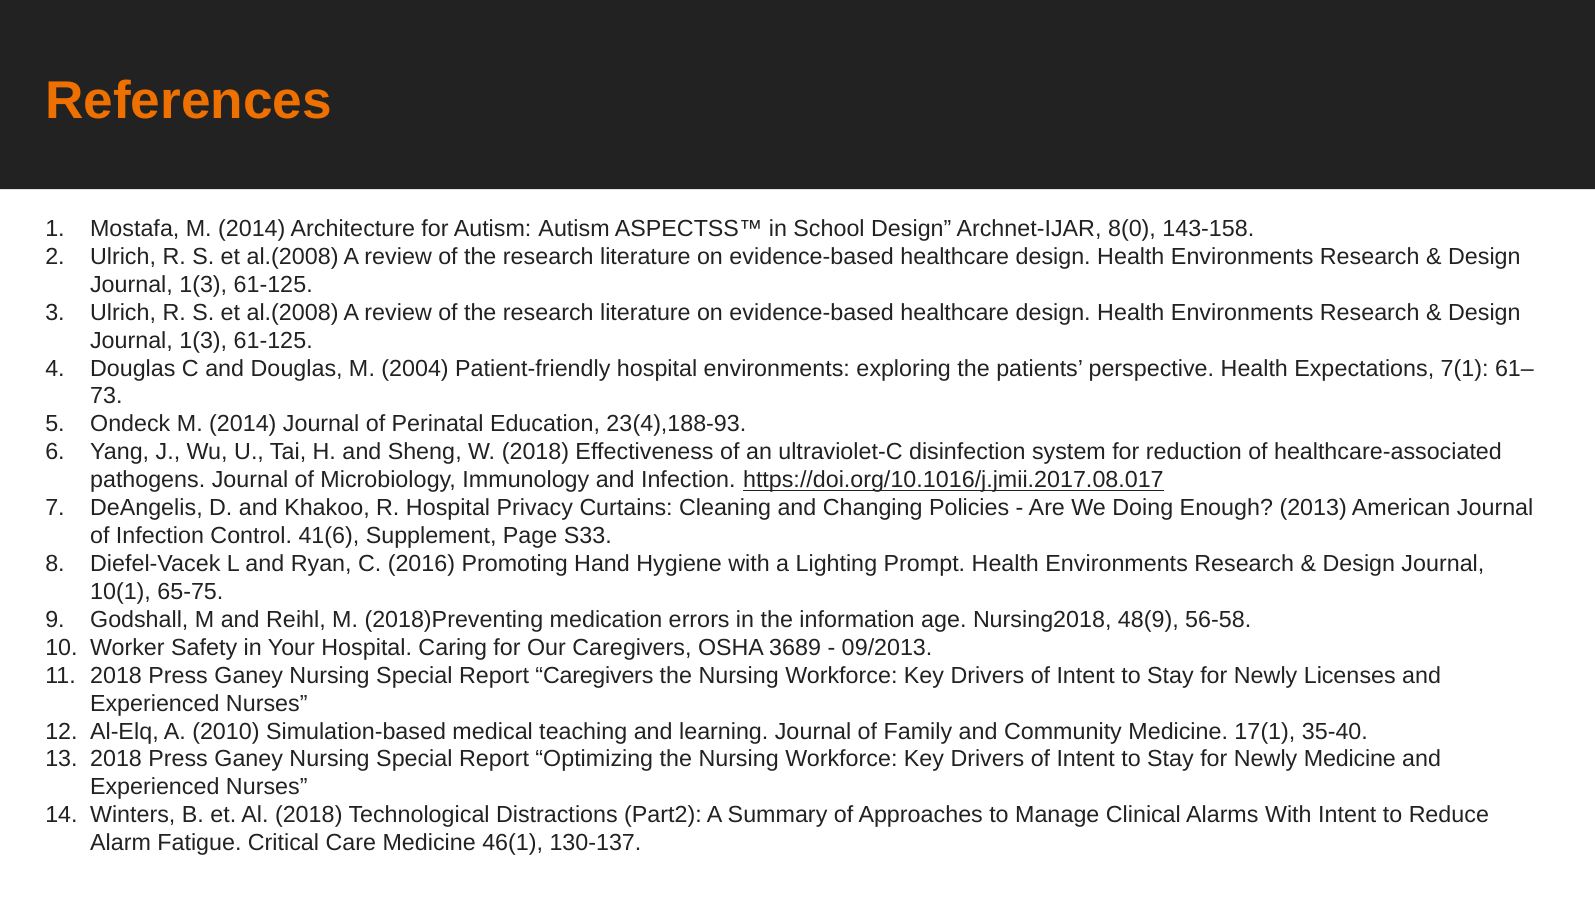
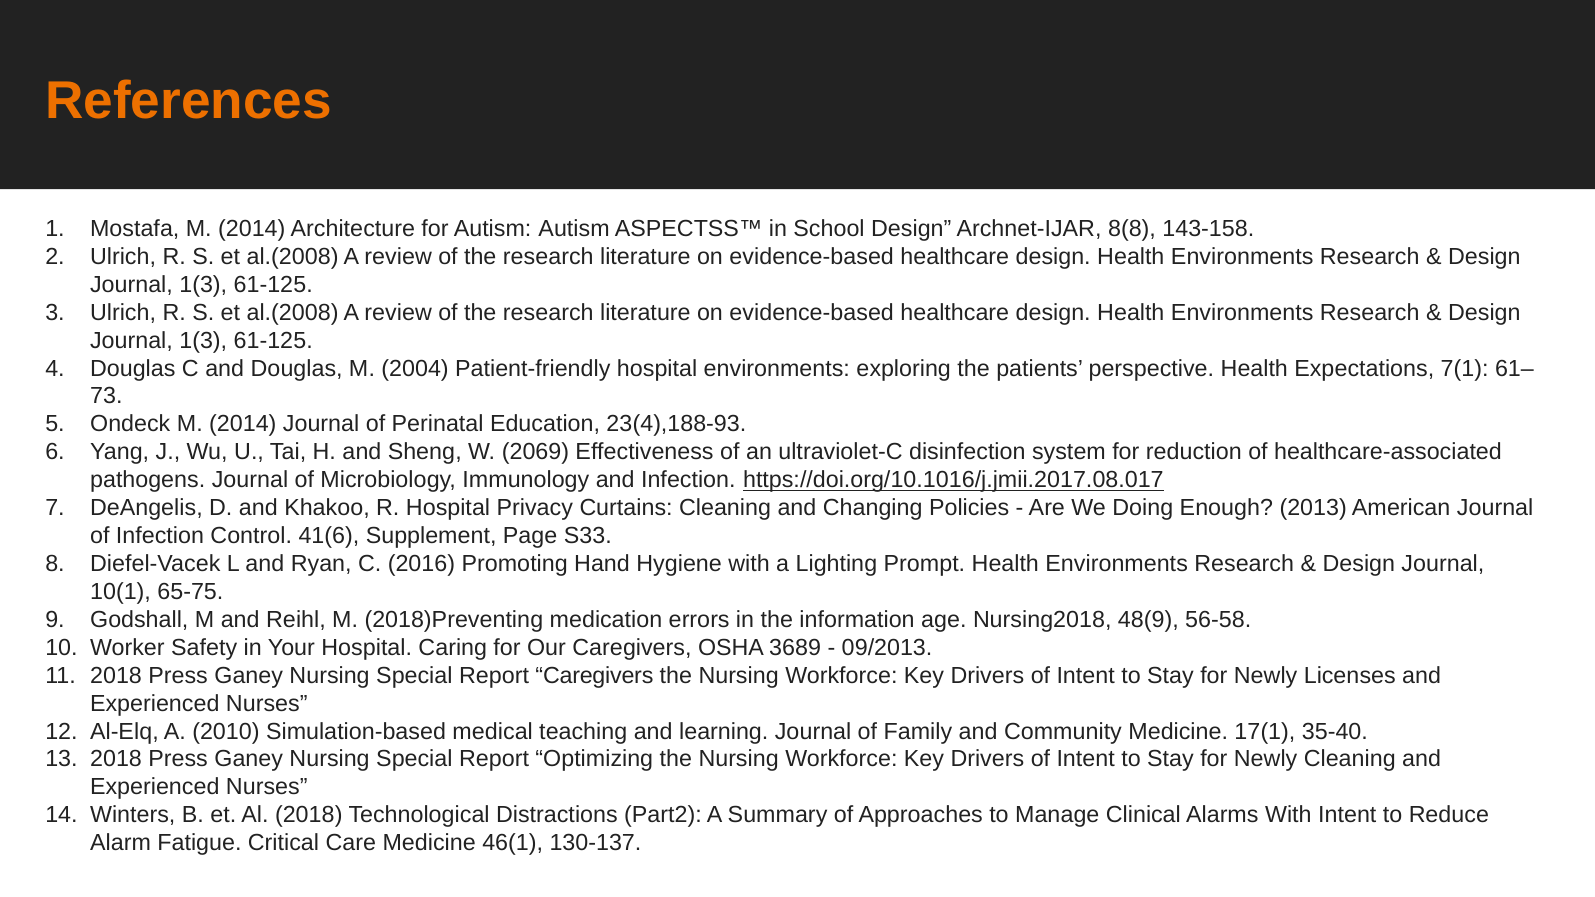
8(0: 8(0 -> 8(8
W 2018: 2018 -> 2069
Newly Medicine: Medicine -> Cleaning
